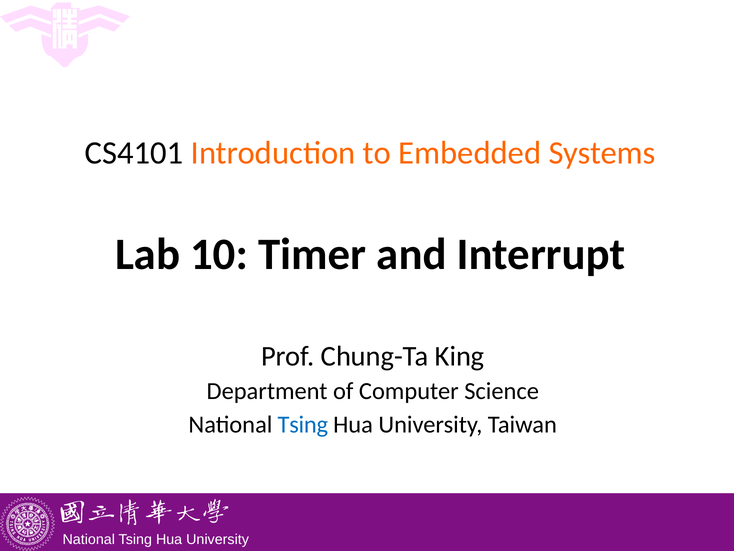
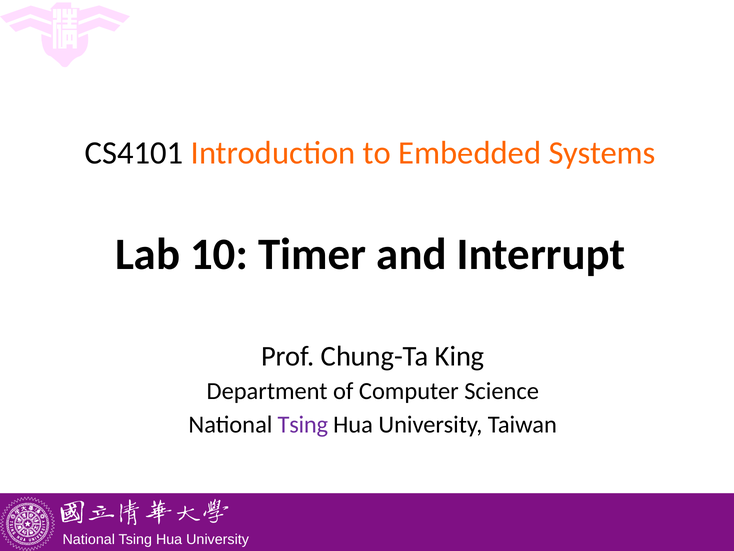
Tsing at (303, 424) colour: blue -> purple
